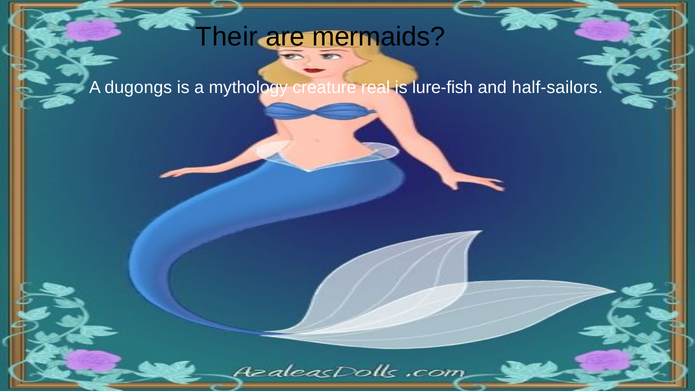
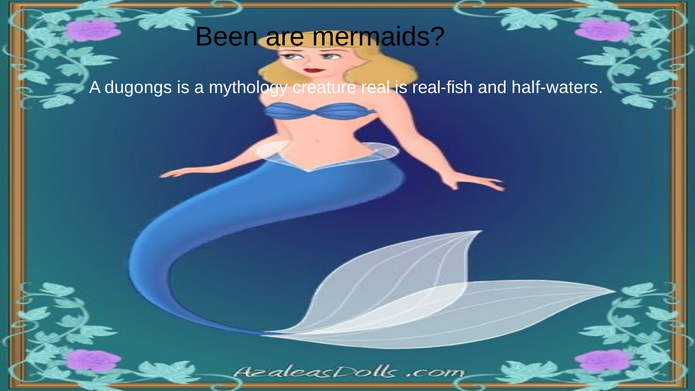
Their: Their -> Been
lure-fish: lure-fish -> real-fish
half-sailors: half-sailors -> half-waters
